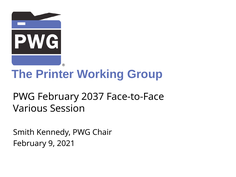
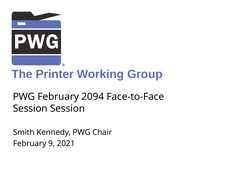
2037: 2037 -> 2094
Various at (30, 109): Various -> Session
